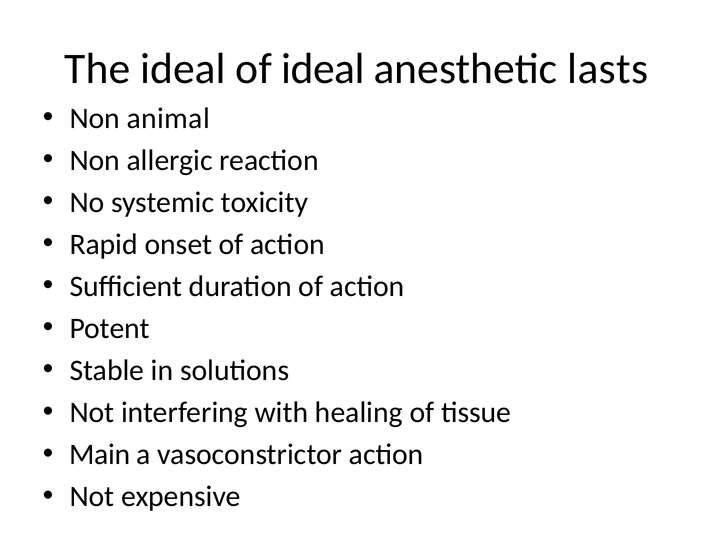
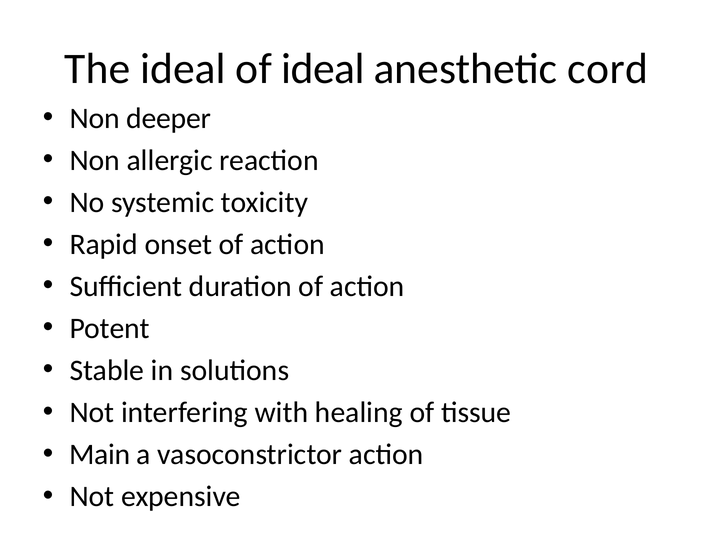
lasts: lasts -> cord
animal: animal -> deeper
